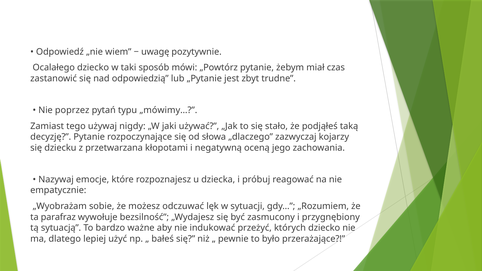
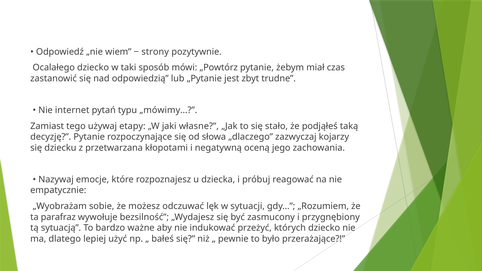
uwagę: uwagę -> strony
poprzez: poprzez -> internet
nigdy: nigdy -> etapy
używać: używać -> własne
